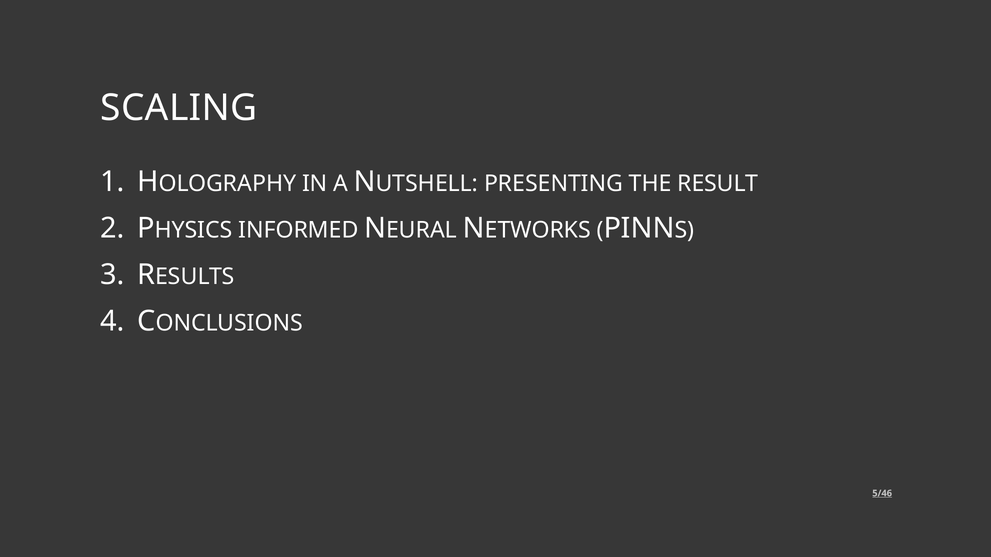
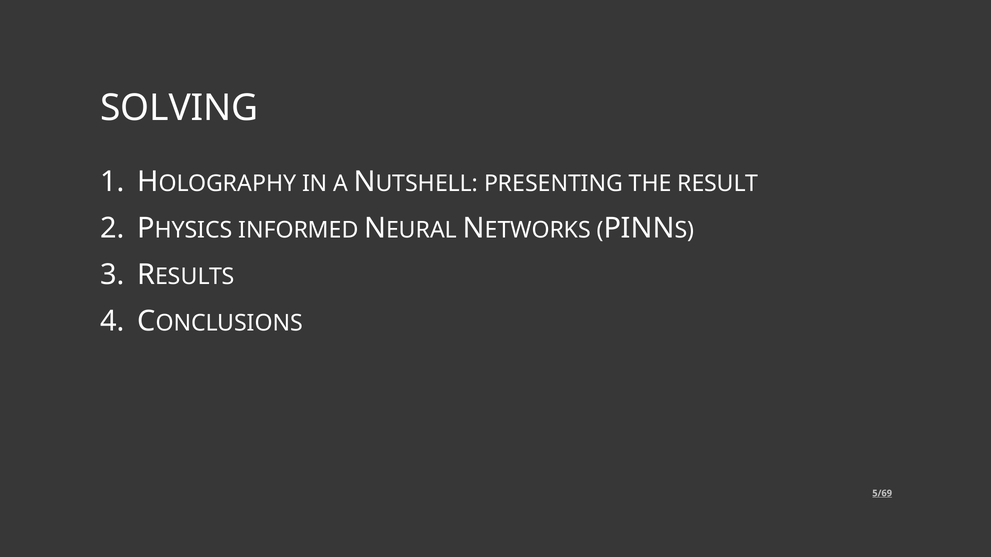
SCALING: SCALING -> SOLVING
5/46: 5/46 -> 5/69
